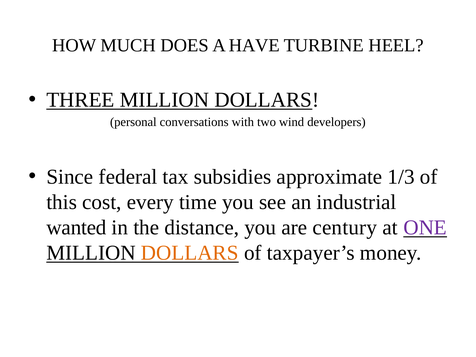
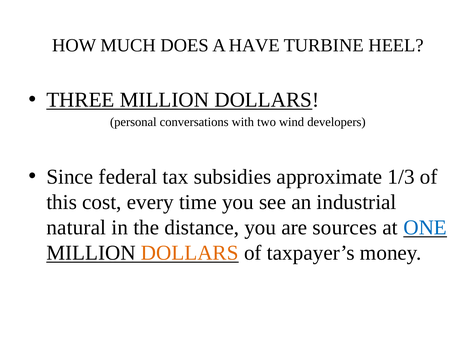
wanted: wanted -> natural
century: century -> sources
ONE colour: purple -> blue
